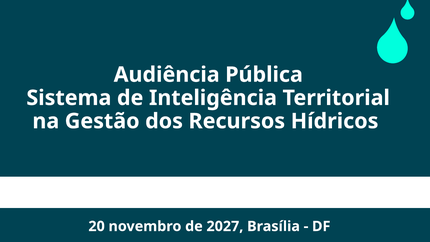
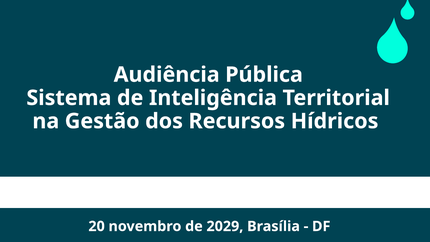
2027: 2027 -> 2029
